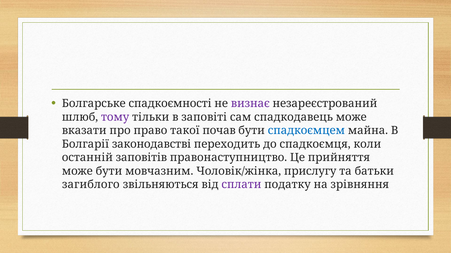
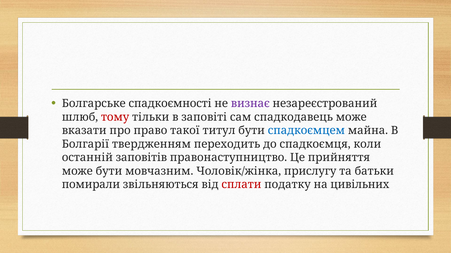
тому colour: purple -> red
почав: почав -> титул
законодавстві: законодавстві -> твердженням
загиблого: загиблого -> помирали
сплати colour: purple -> red
зрівняння: зрівняння -> цивільних
